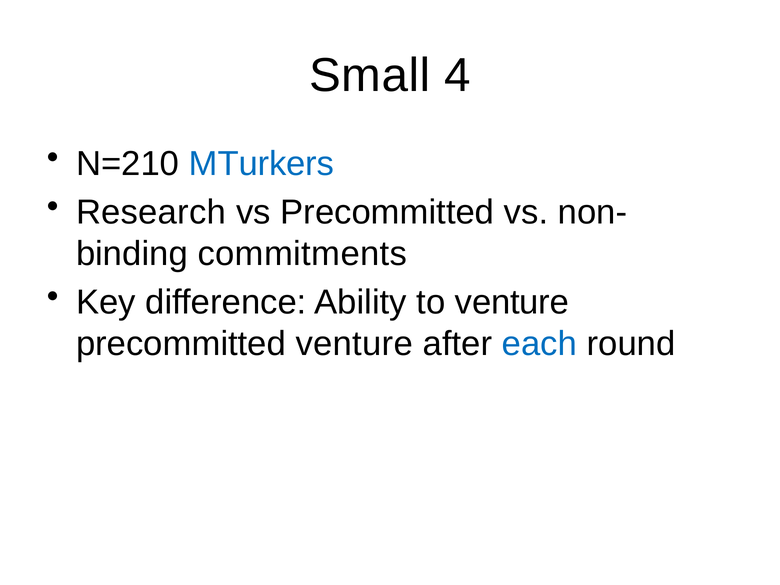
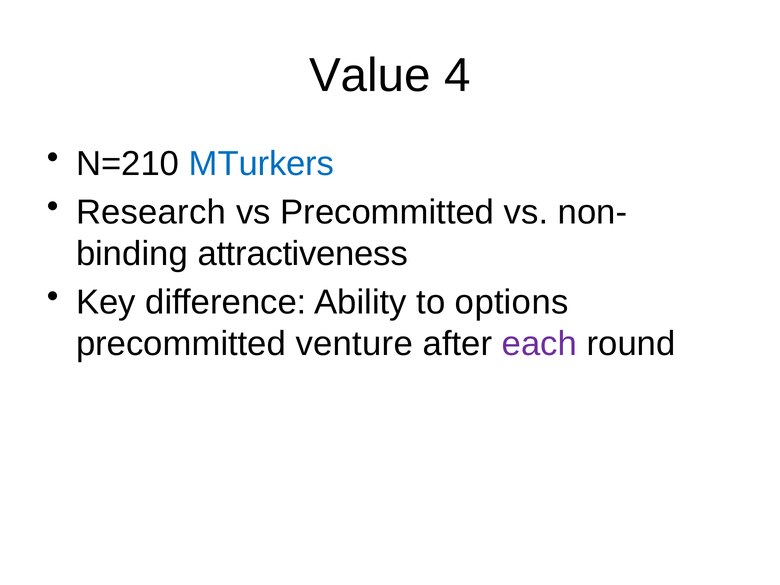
Small: Small -> Value
commitments: commitments -> attractiveness
to venture: venture -> options
each colour: blue -> purple
